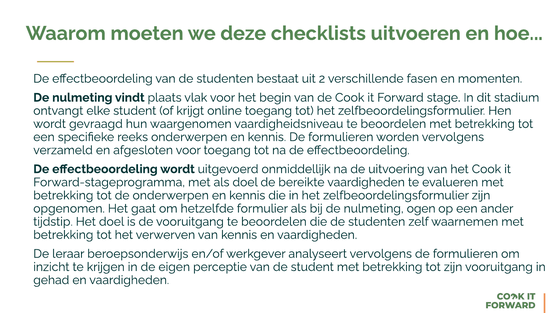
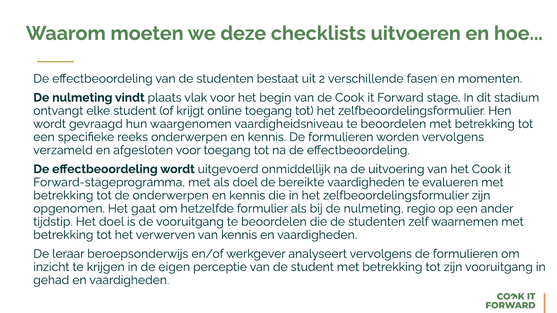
ogen: ogen -> regio
